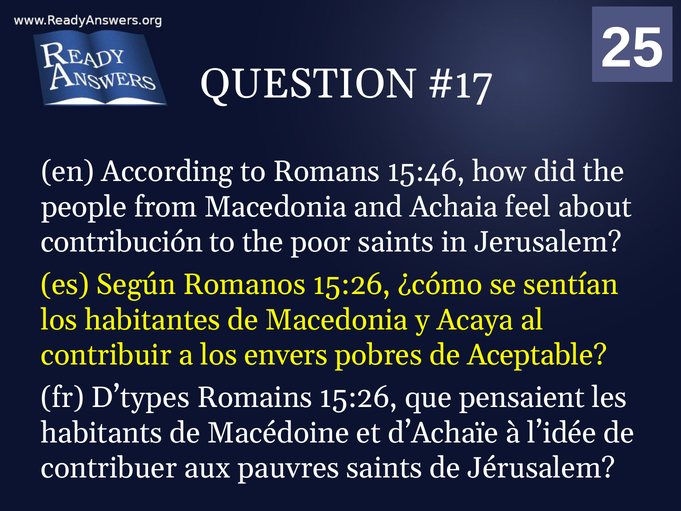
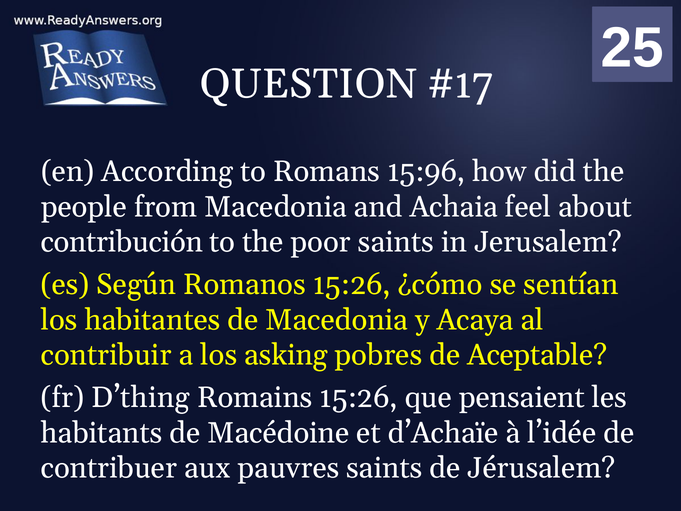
15:46: 15:46 -> 15:96
envers: envers -> asking
D’types: D’types -> D’thing
